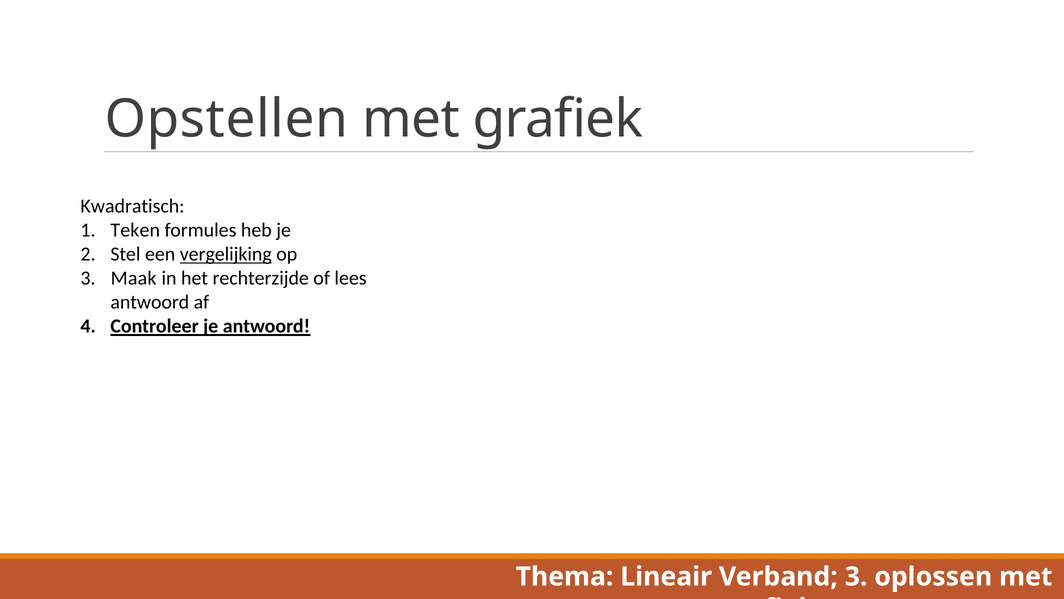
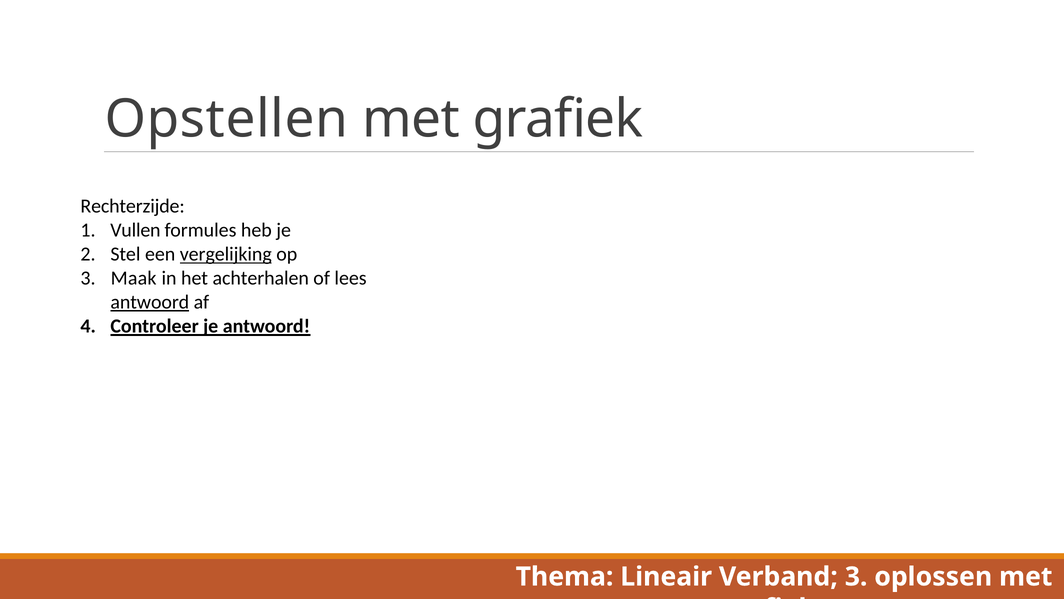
Kwadratisch: Kwadratisch -> Rechterzijde
Teken: Teken -> Vullen
rechterzijde: rechterzijde -> achterhalen
antwoord at (150, 302) underline: none -> present
